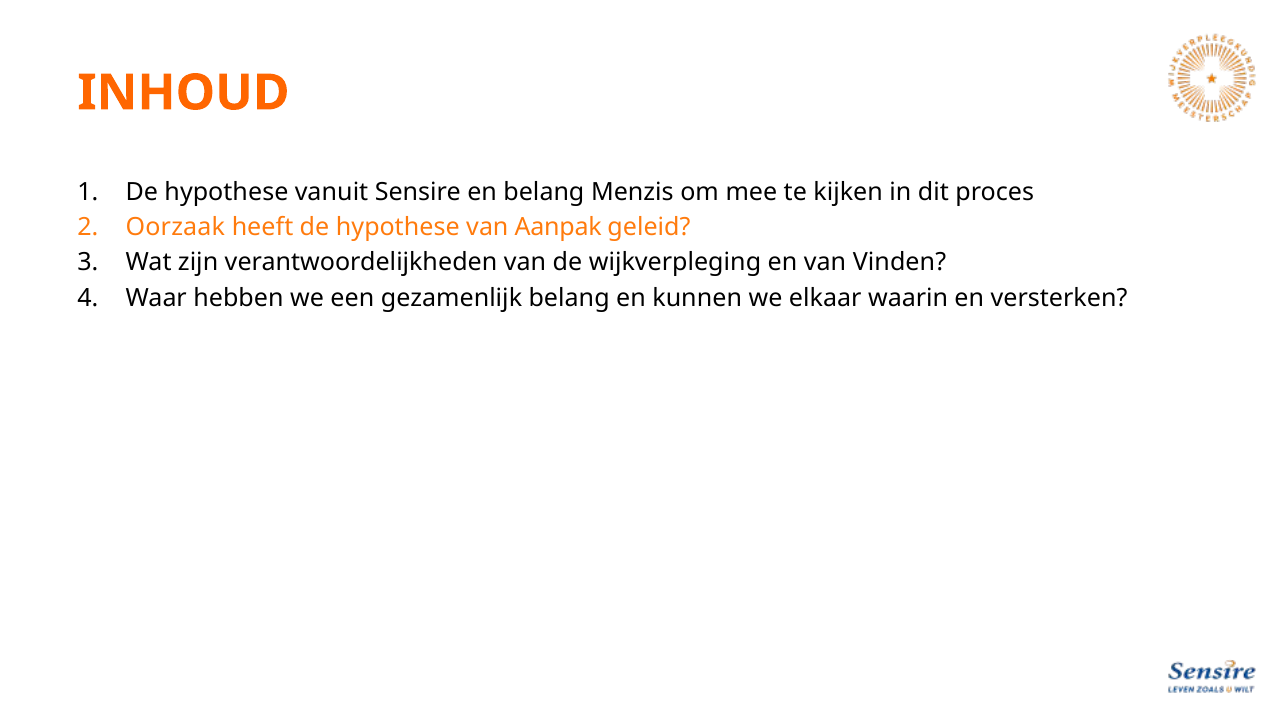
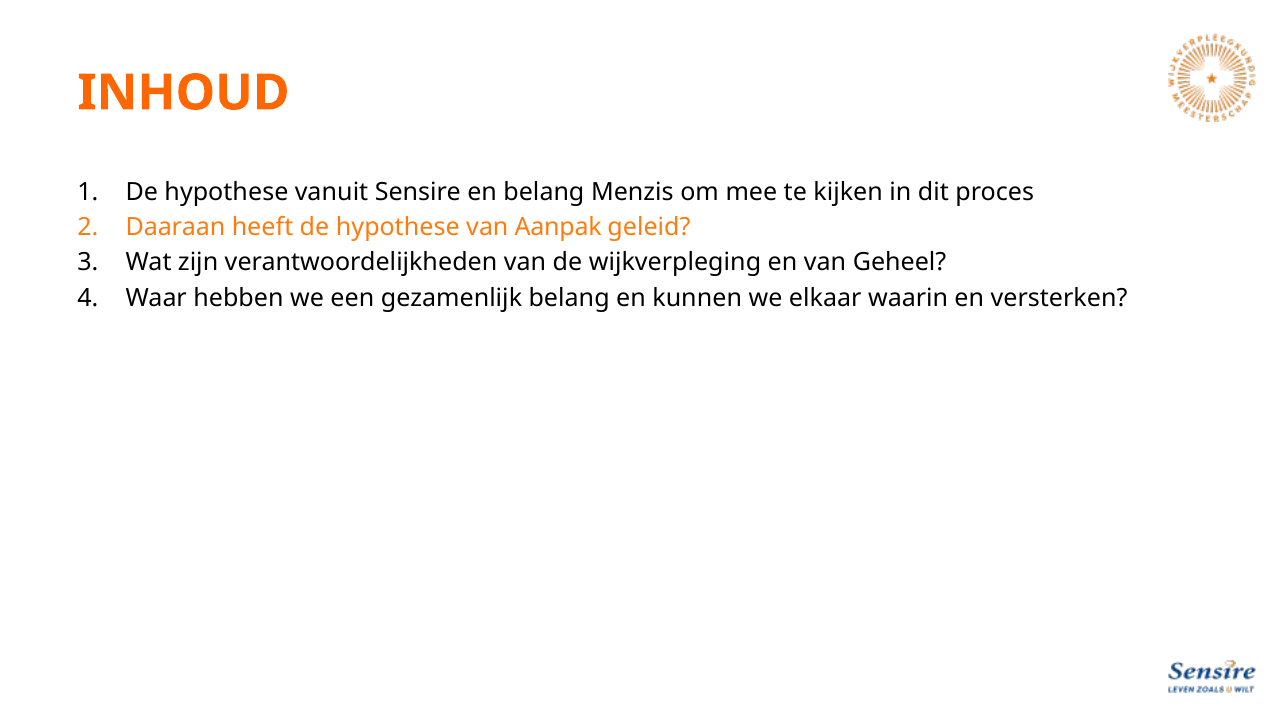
Oorzaak: Oorzaak -> Daaraan
Vinden: Vinden -> Geheel
